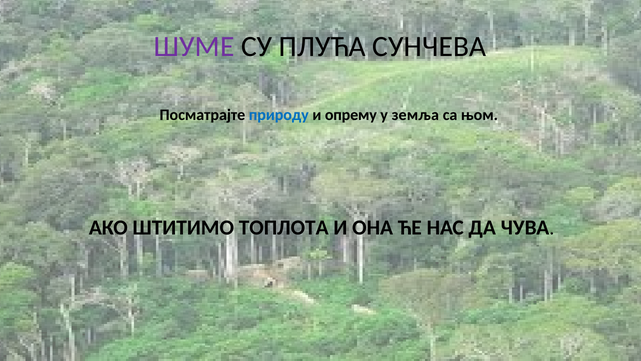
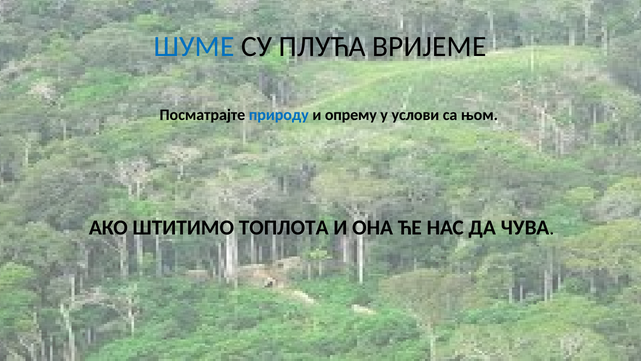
ШУМЕ colour: purple -> blue
СУНЧЕВА: СУНЧЕВА -> ВРИЈЕМЕ
земља: земља -> услови
